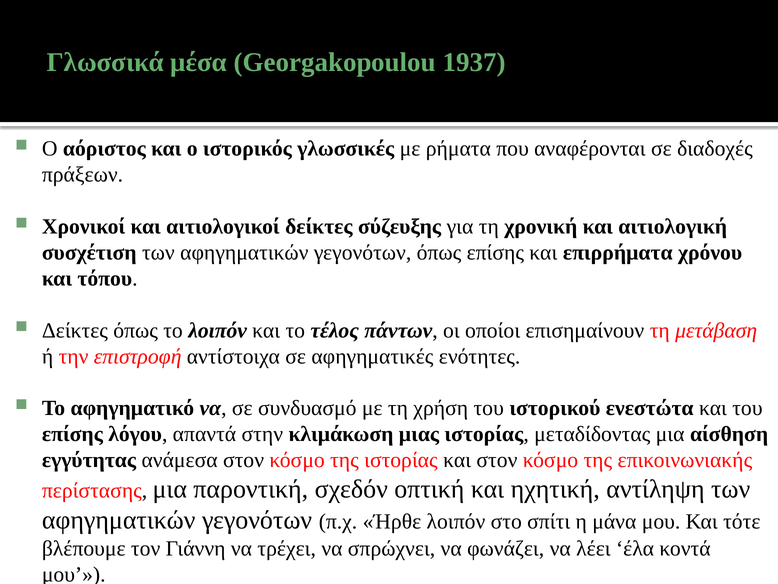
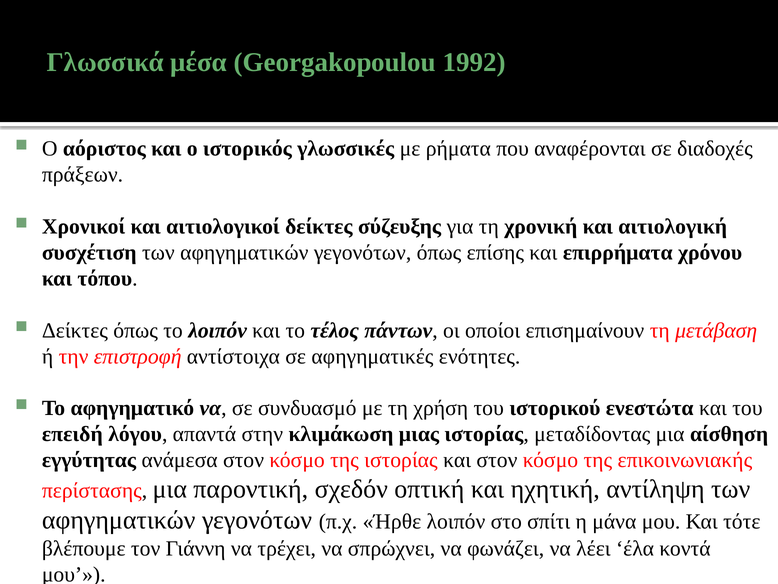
1937: 1937 -> 1992
επίσης at (72, 434): επίσης -> επειδή
